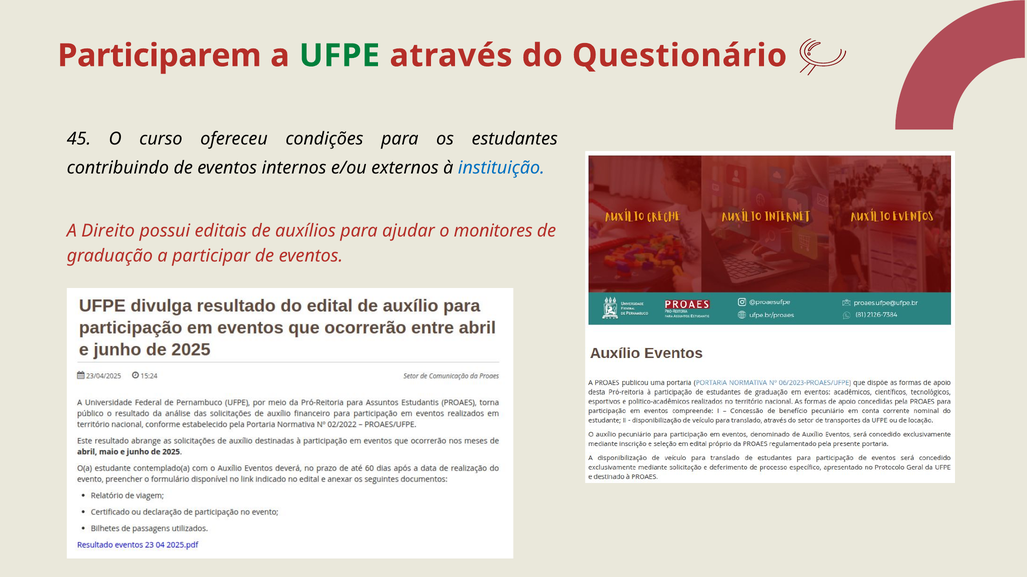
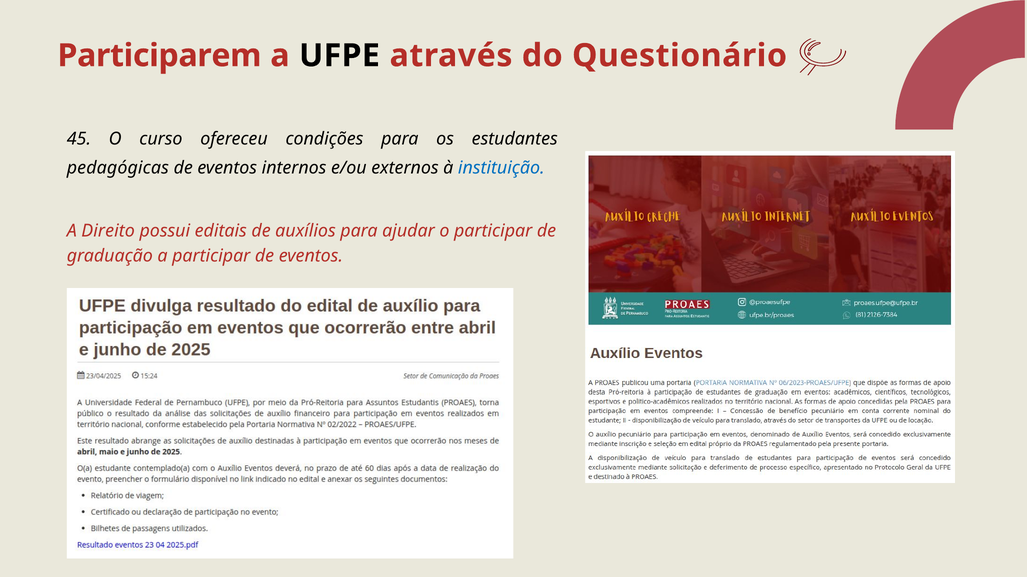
UFPE colour: green -> black
contribuindo: contribuindo -> pedagógicas
o monitores: monitores -> participar
